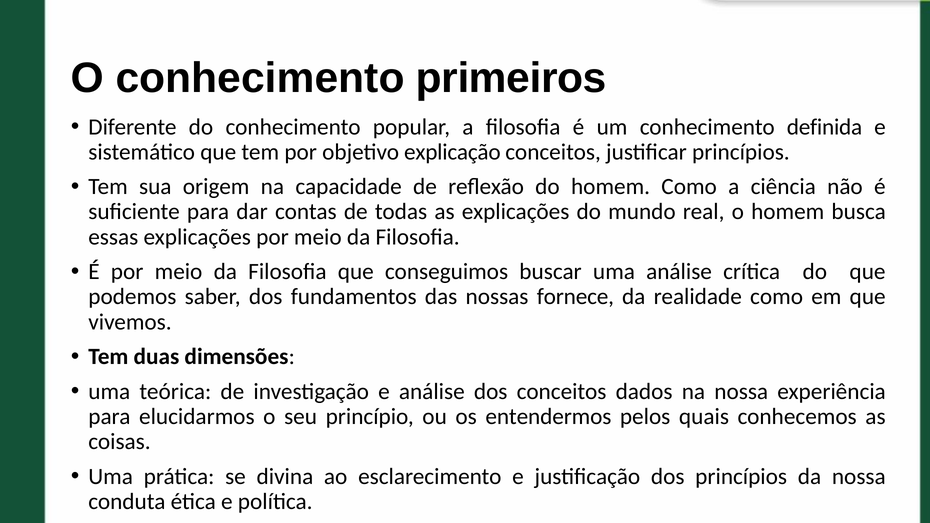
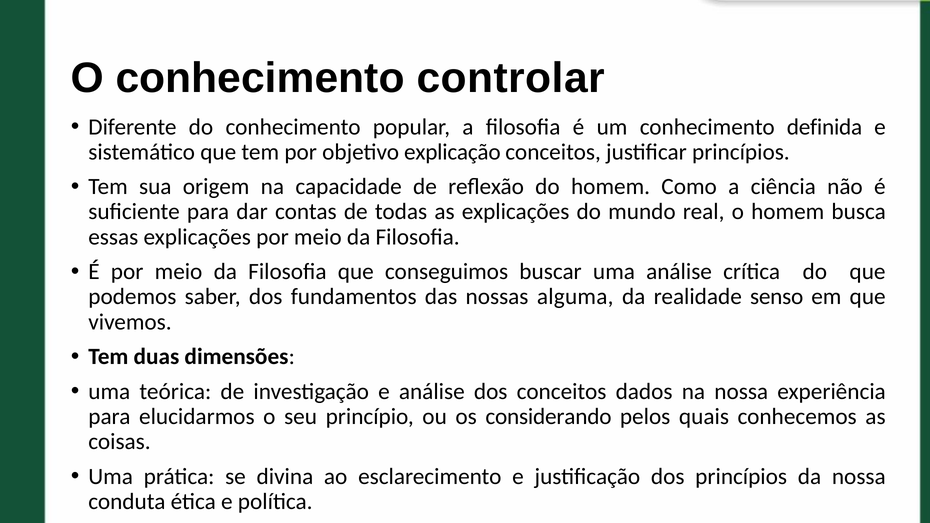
primeiros: primeiros -> controlar
fornece: fornece -> alguma
realidade como: como -> senso
entendermos: entendermos -> considerando
